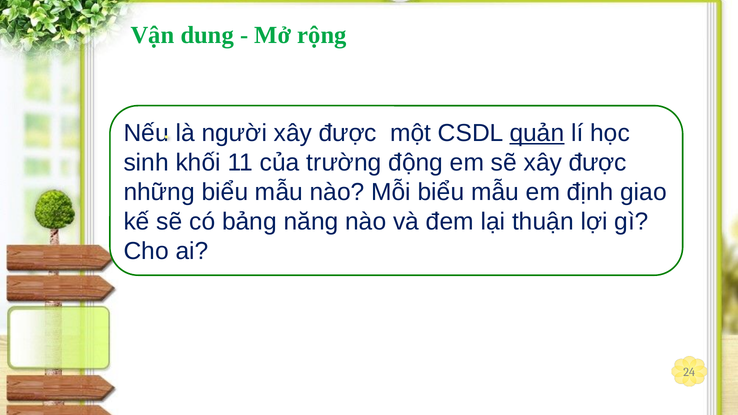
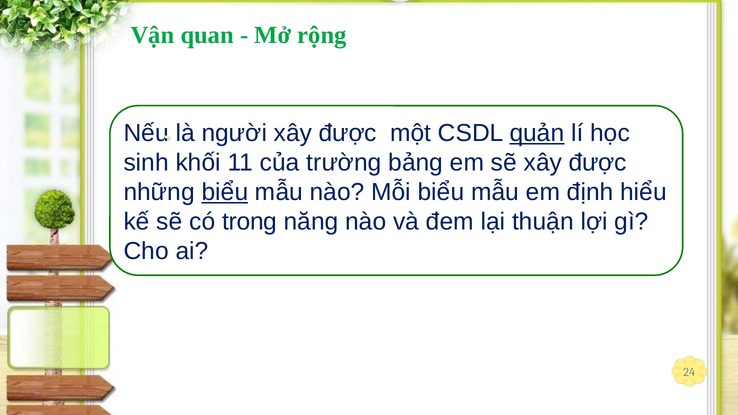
dung: dung -> quan
động: động -> bảng
biểu at (225, 192) underline: none -> present
giao: giao -> hiểu
bảng: bảng -> trong
